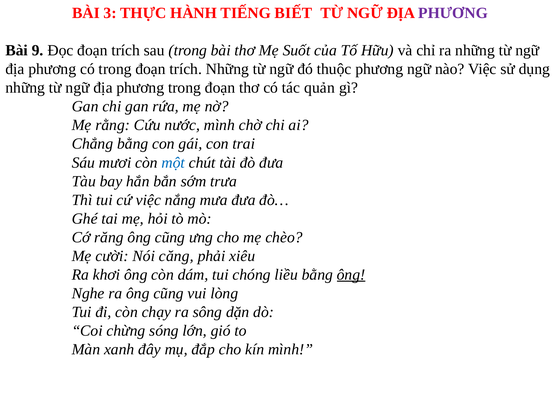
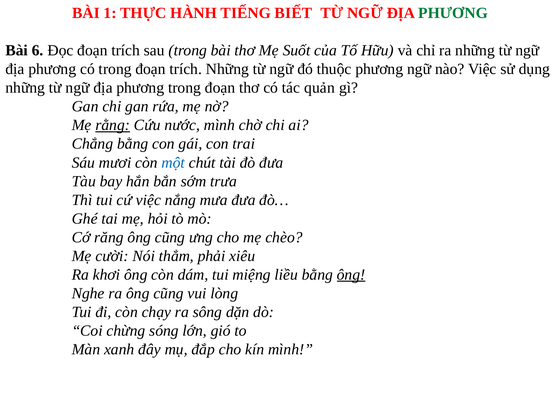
3: 3 -> 1
PHƯƠNG at (453, 13) colour: purple -> green
9: 9 -> 6
rằng underline: none -> present
căng: căng -> thẳm
chóng: chóng -> miệng
